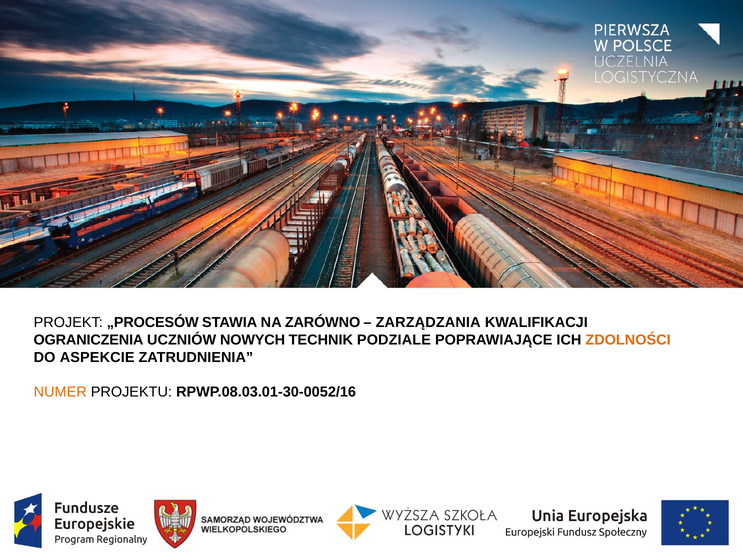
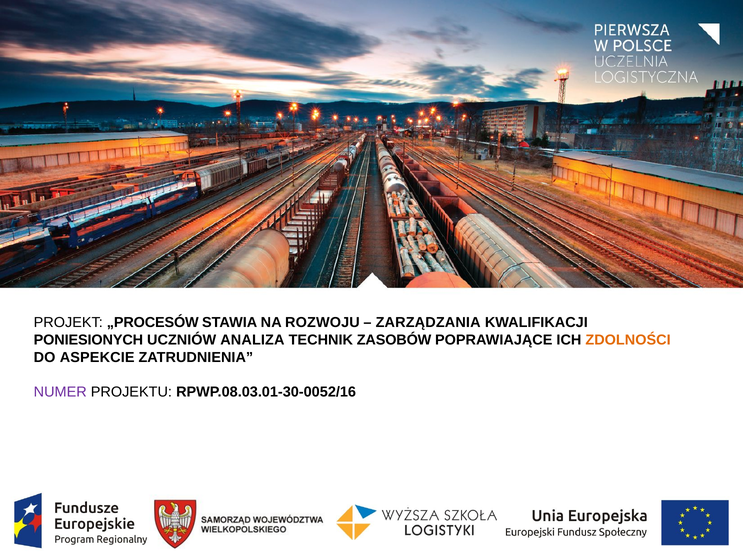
ZARÓWNO: ZARÓWNO -> ROZWOJU
OGRANICZENIA: OGRANICZENIA -> PONIESIONYCH
NOWYCH: NOWYCH -> ANALIZA
PODZIALE: PODZIALE -> ZASOBÓW
NUMER colour: orange -> purple
